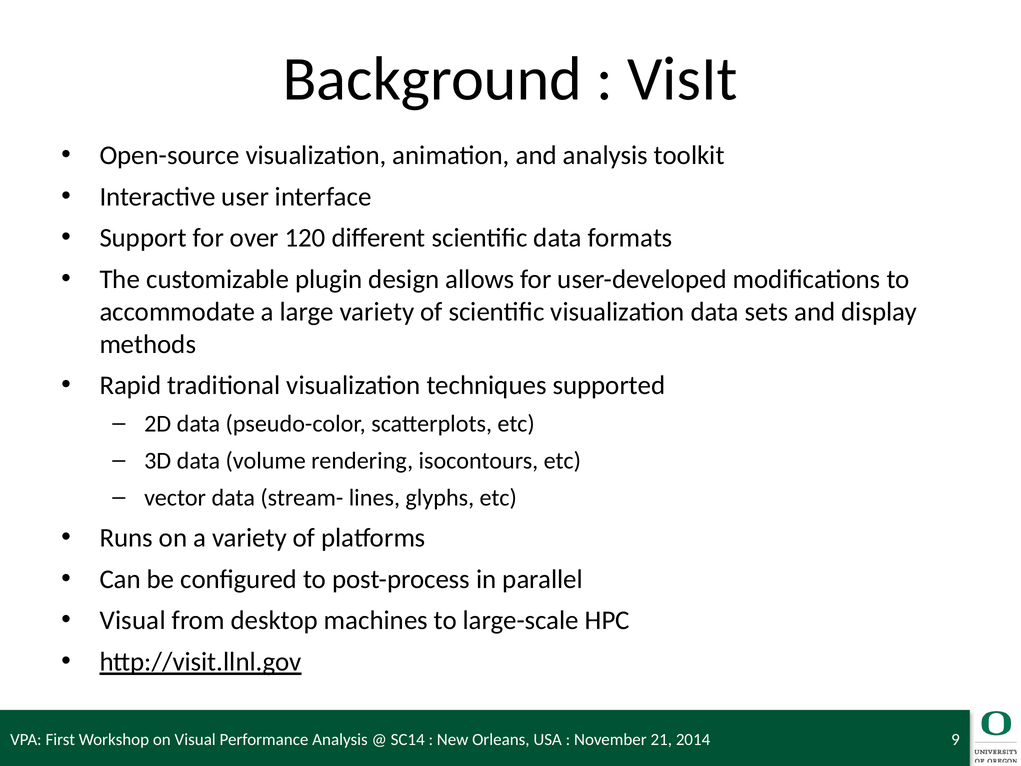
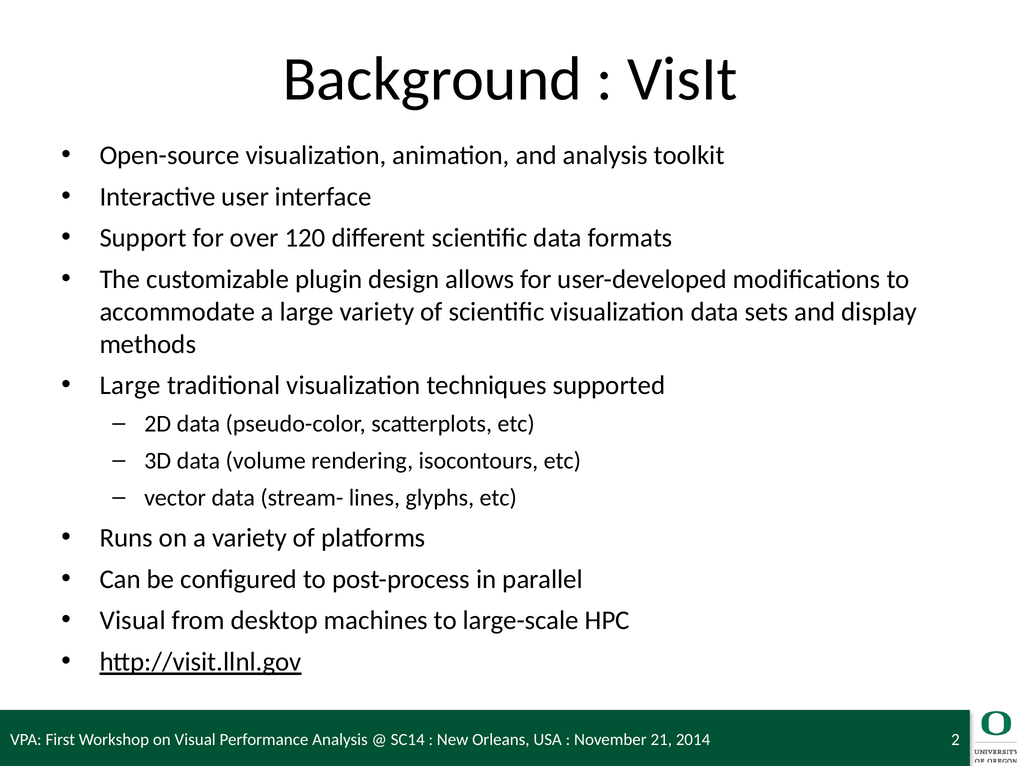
Rapid at (130, 385): Rapid -> Large
9: 9 -> 2
